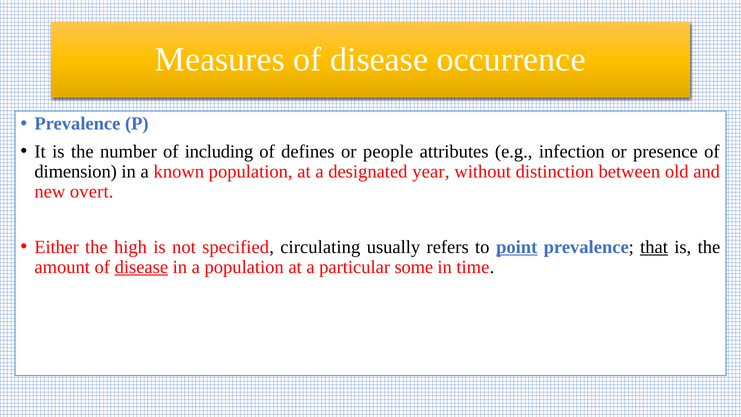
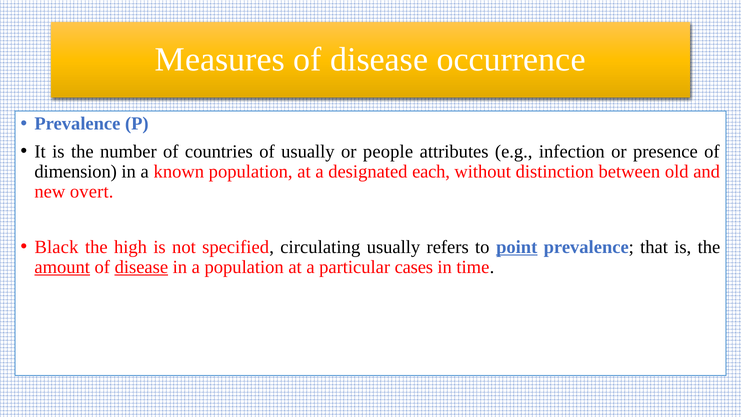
including: including -> countries
of defines: defines -> usually
year: year -> each
Either: Either -> Black
that underline: present -> none
amount underline: none -> present
some: some -> cases
